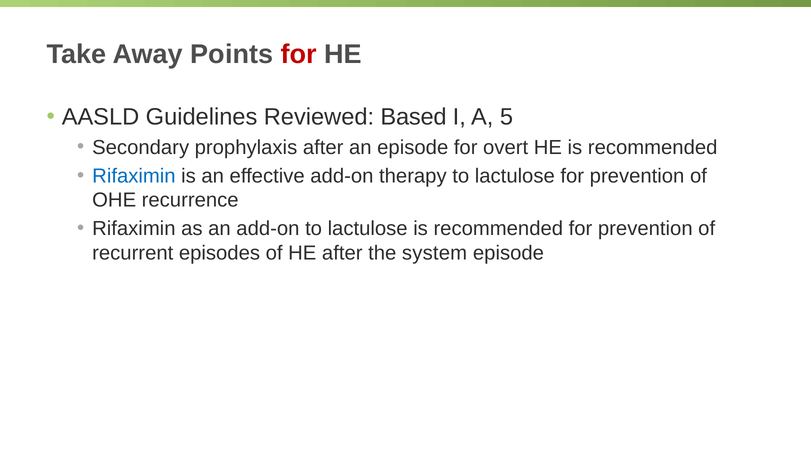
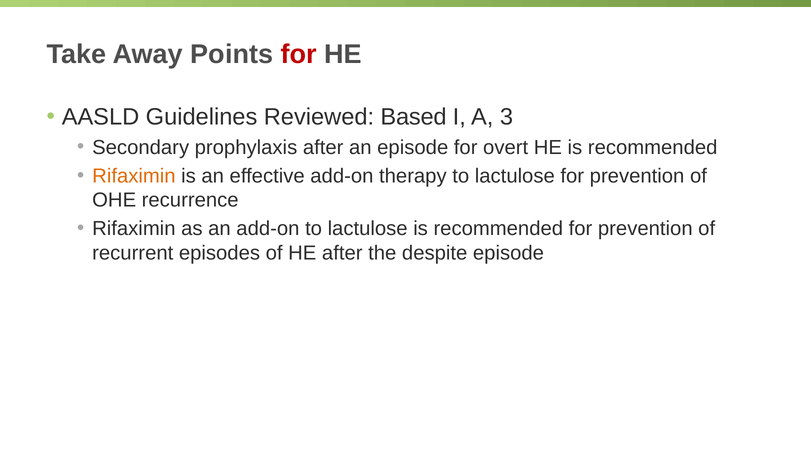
5: 5 -> 3
Rifaximin at (134, 176) colour: blue -> orange
system: system -> despite
